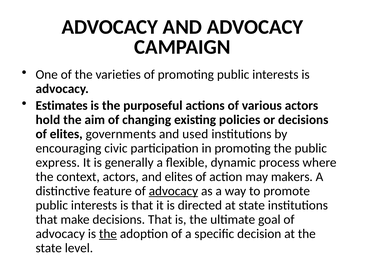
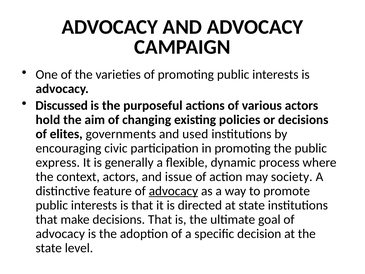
Estimates: Estimates -> Discussed
and elites: elites -> issue
makers: makers -> society
the at (108, 233) underline: present -> none
